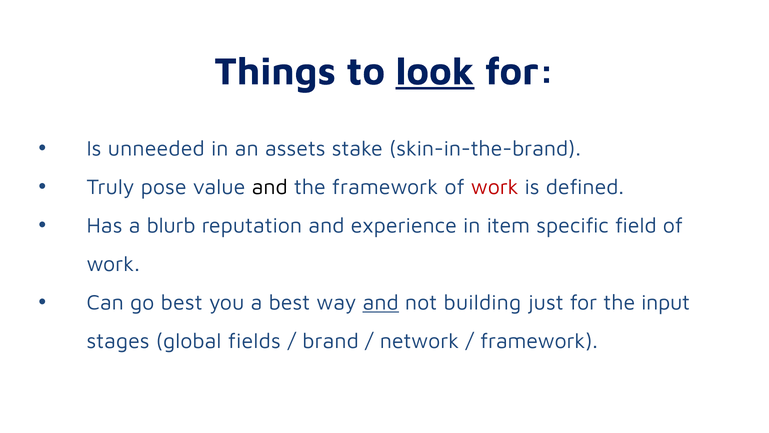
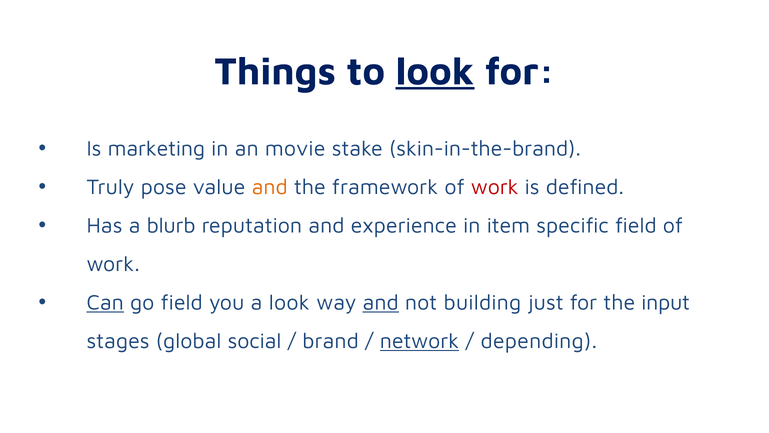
unneeded: unneeded -> marketing
assets: assets -> movie
and at (270, 187) colour: black -> orange
Can underline: none -> present
go best: best -> field
a best: best -> look
fields: fields -> social
network underline: none -> present
framework at (539, 341): framework -> depending
